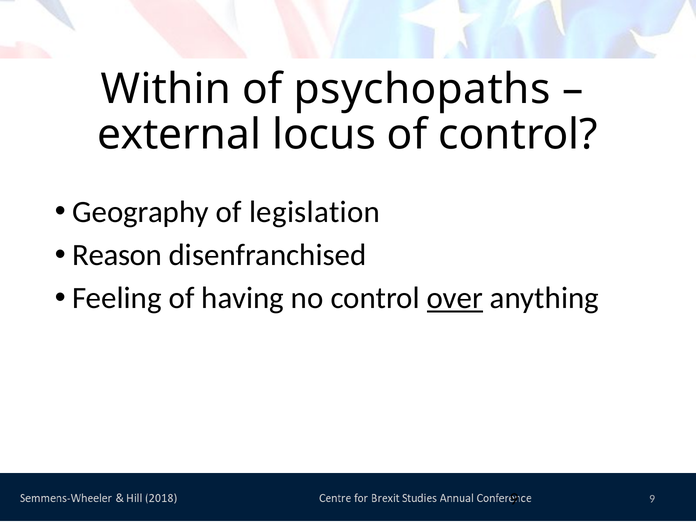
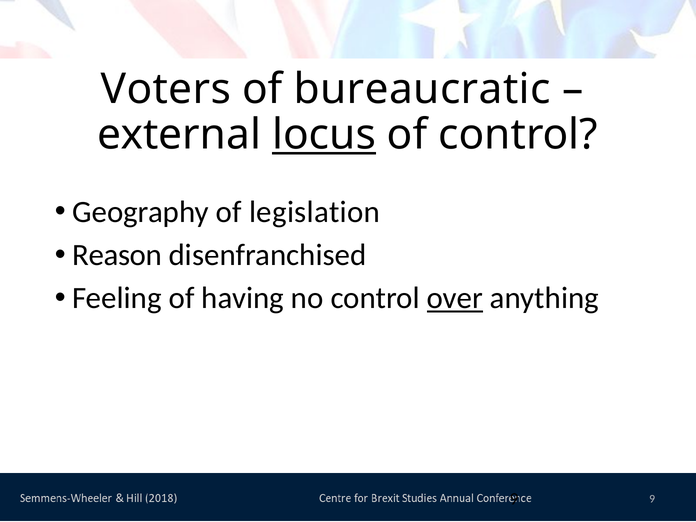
Within: Within -> Voters
psychopaths: psychopaths -> bureaucratic
locus underline: none -> present
